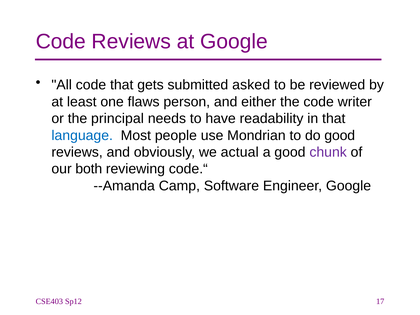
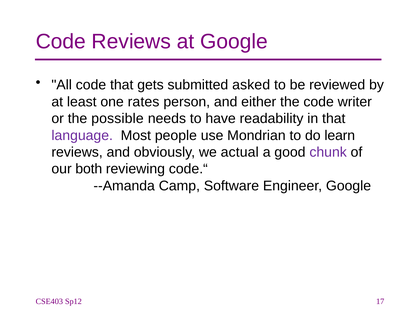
flaws: flaws -> rates
principal: principal -> possible
language colour: blue -> purple
do good: good -> learn
